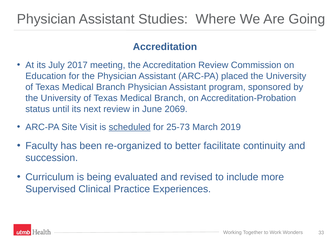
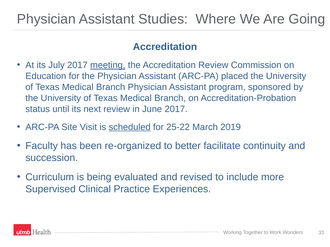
meeting underline: none -> present
June 2069: 2069 -> 2017
25-73: 25-73 -> 25-22
